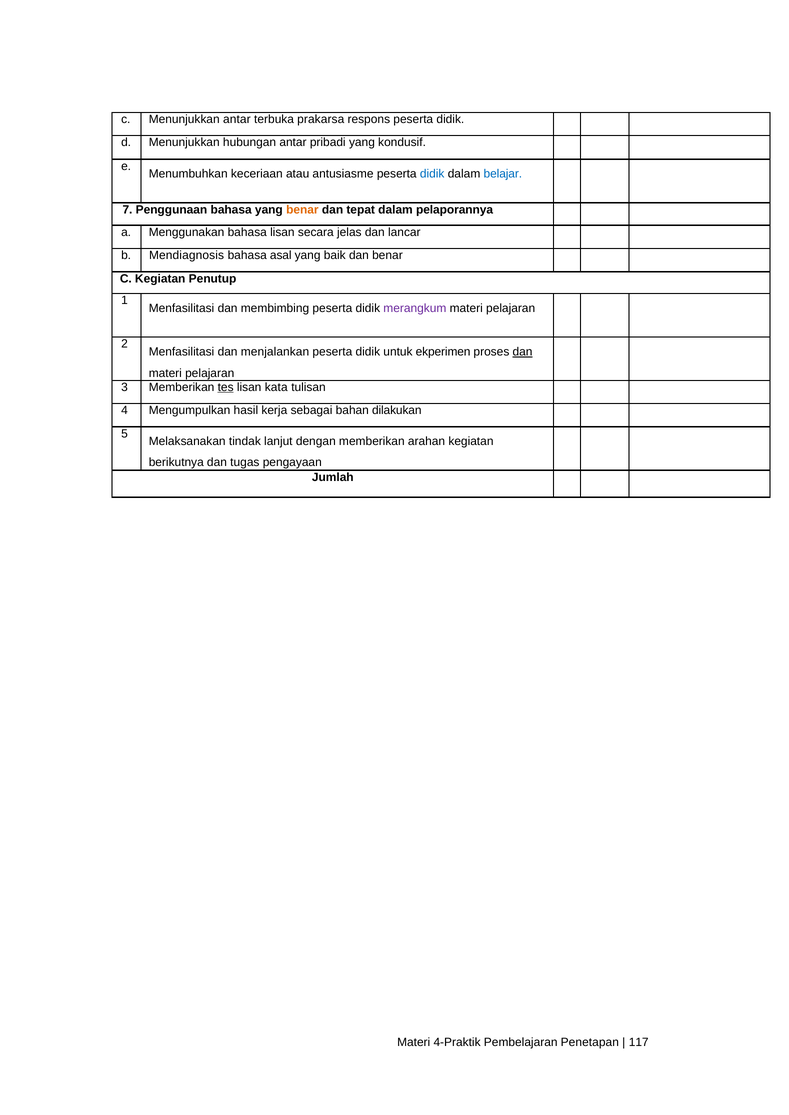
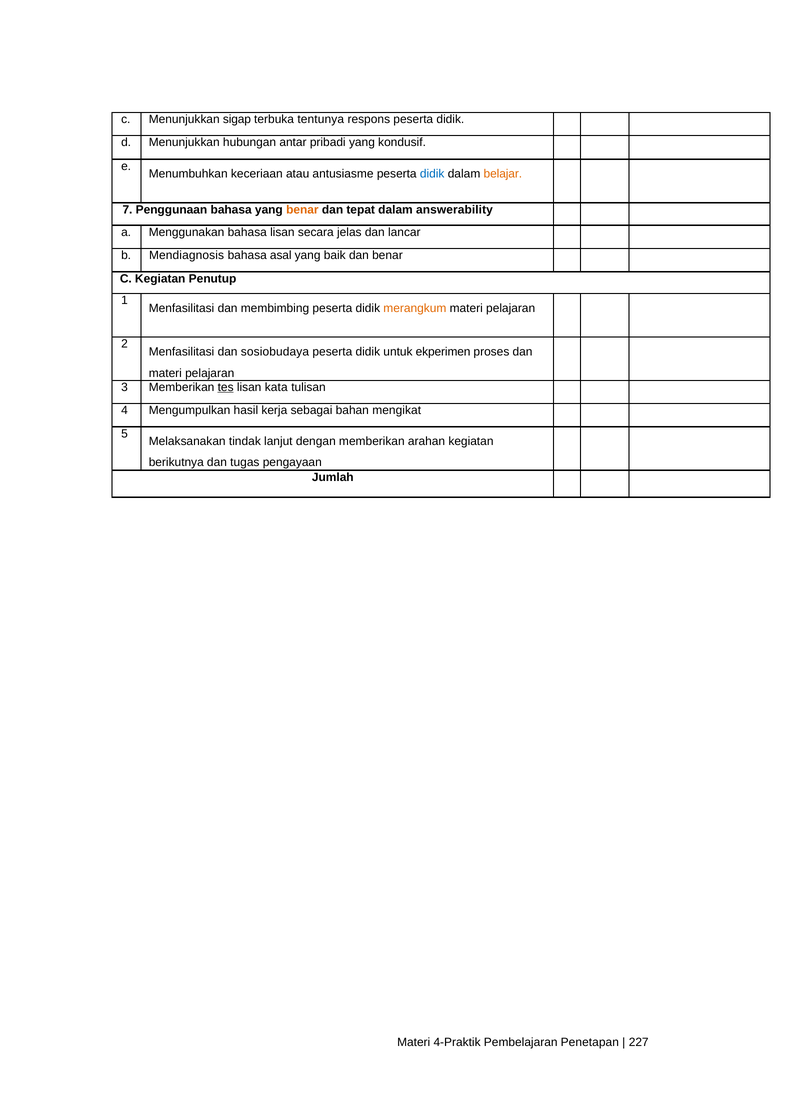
Menunjukkan antar: antar -> sigap
prakarsa: prakarsa -> tentunya
belajar colour: blue -> orange
pelaporannya: pelaporannya -> answerability
merangkum colour: purple -> orange
menjalankan: menjalankan -> sosiobudaya
dan at (523, 352) underline: present -> none
dilakukan: dilakukan -> mengikat
117: 117 -> 227
